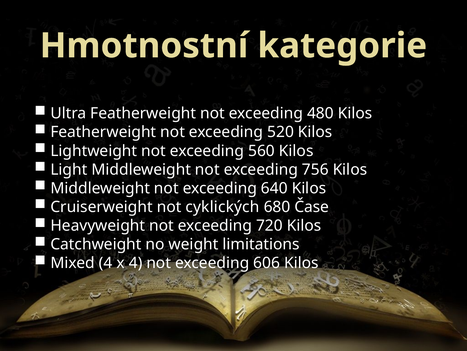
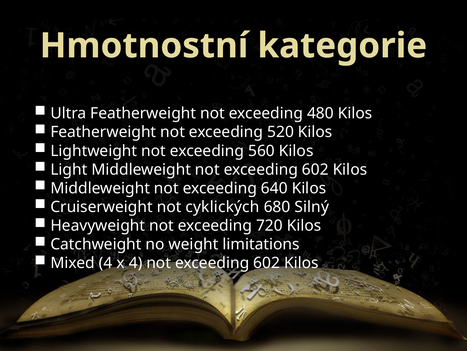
Middleweight not exceeding 756: 756 -> 602
Čase: Čase -> Silný
4 not exceeding 606: 606 -> 602
